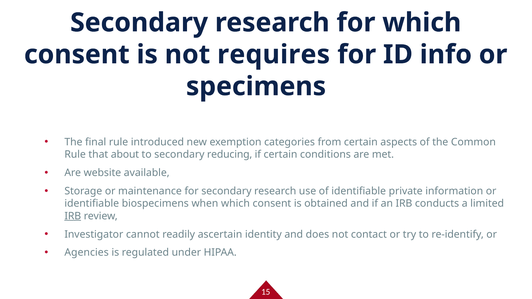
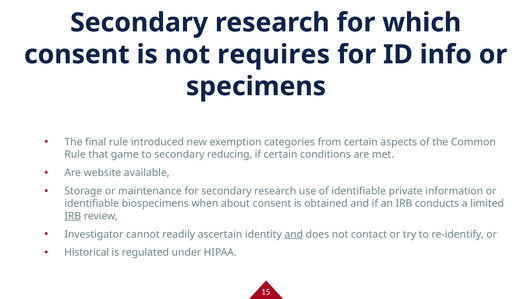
about: about -> game
when which: which -> about
and at (294, 234) underline: none -> present
Agencies: Agencies -> Historical
